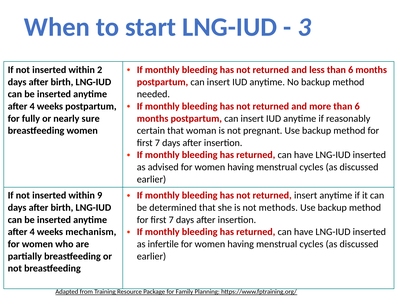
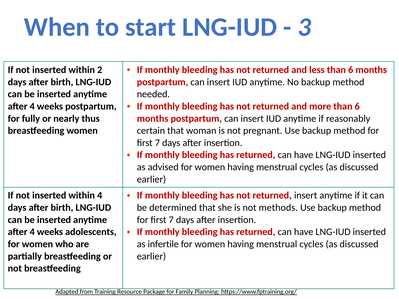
sure: sure -> thus
within 9: 9 -> 4
mechanism: mechanism -> adolescents
